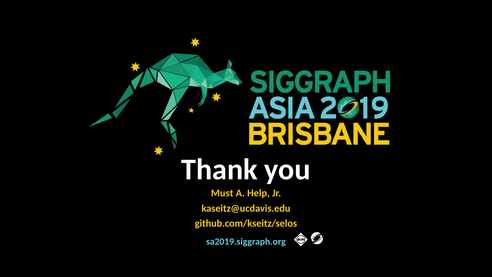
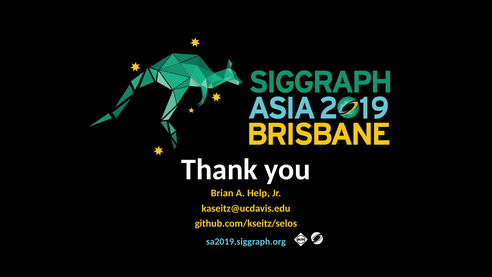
Must: Must -> Brian
